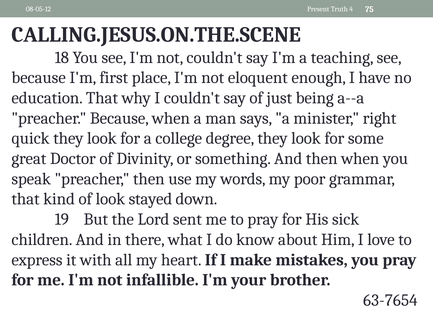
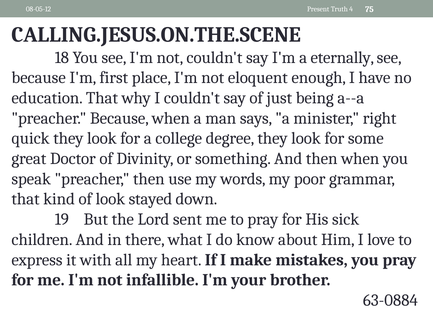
teaching: teaching -> eternally
63-7654: 63-7654 -> 63-0884
